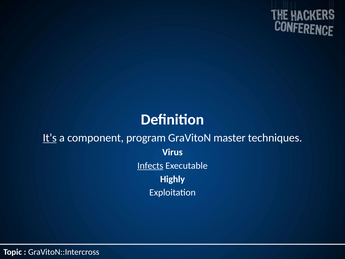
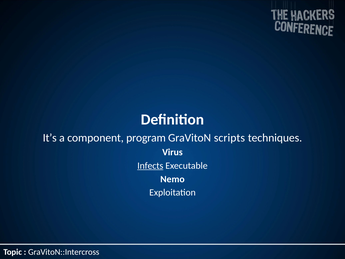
It’s underline: present -> none
master: master -> scripts
Highly: Highly -> Nemo
